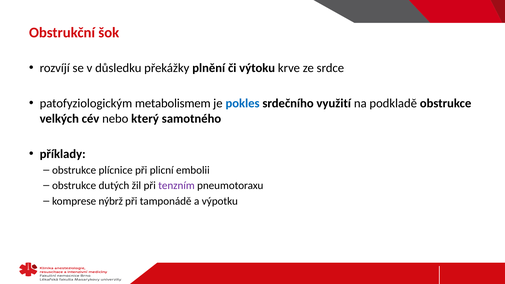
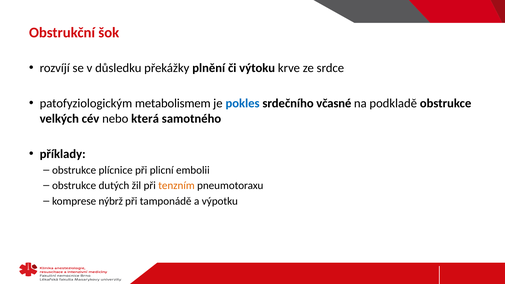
využití: využití -> včasné
který: který -> která
tenzním colour: purple -> orange
